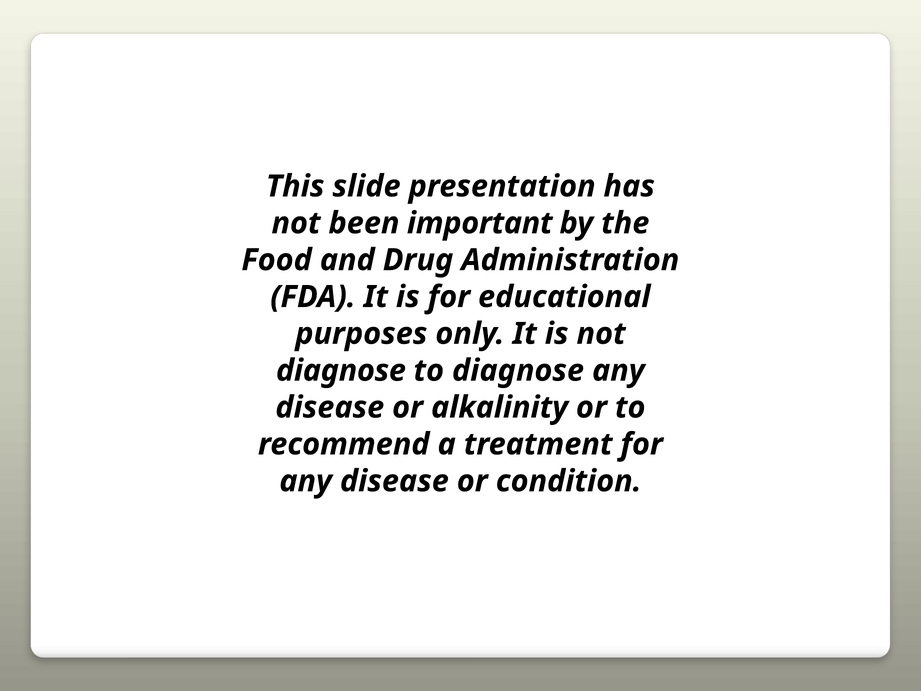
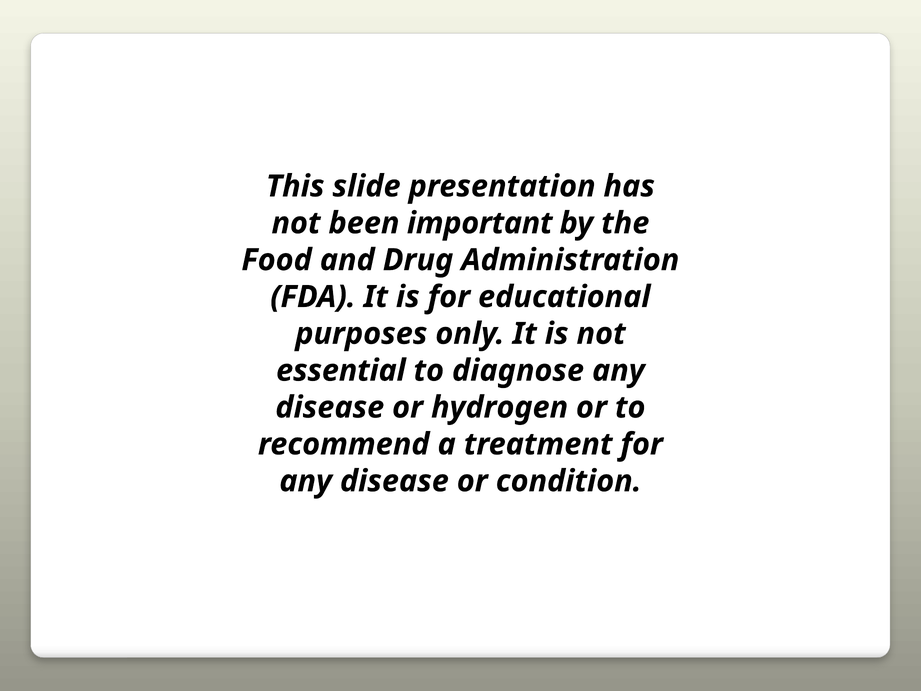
diagnose at (341, 370): diagnose -> essential
alkalinity: alkalinity -> hydrogen
